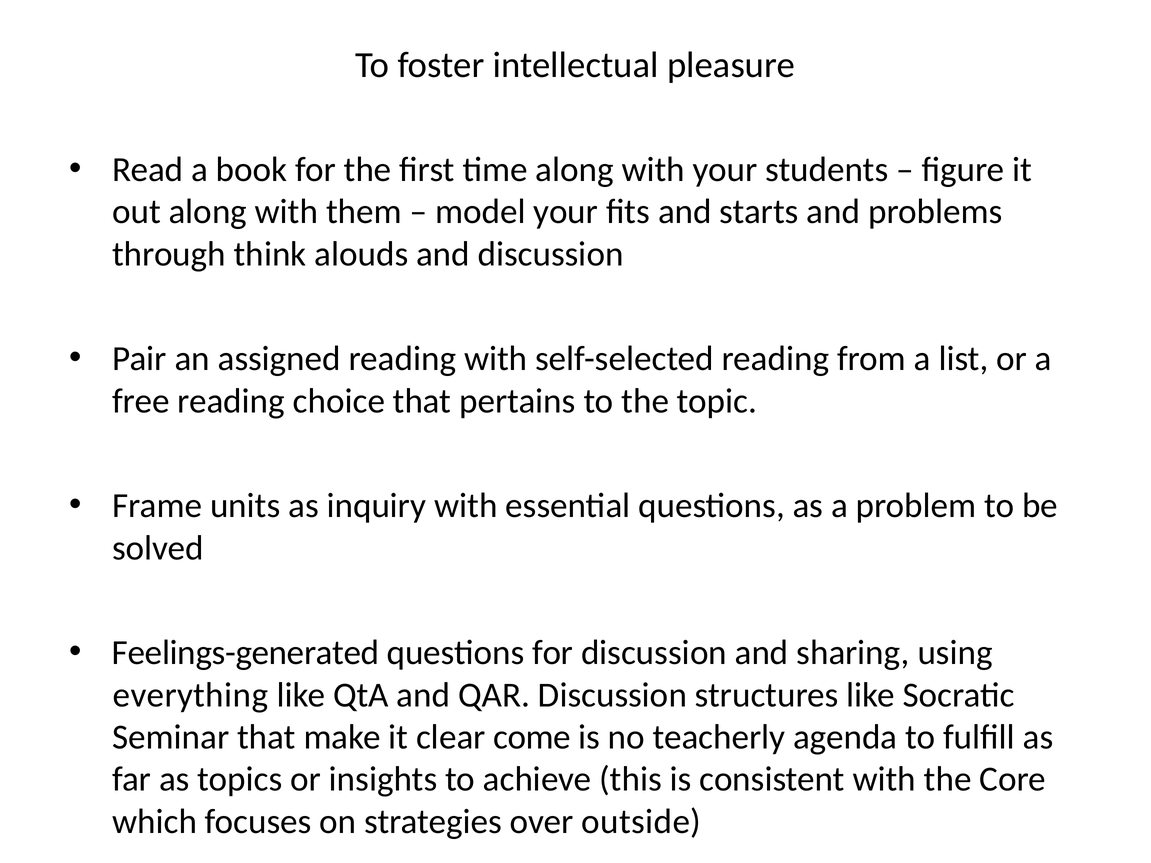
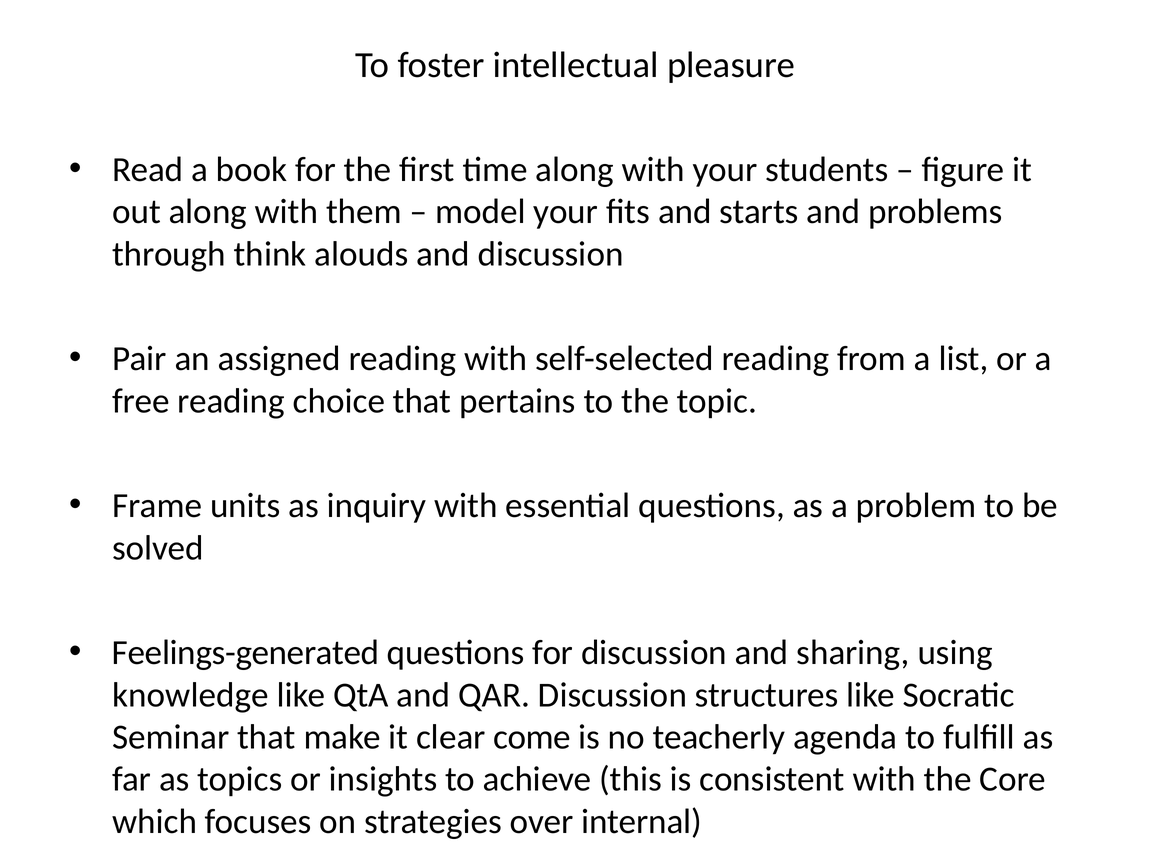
everything: everything -> knowledge
outside: outside -> internal
